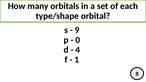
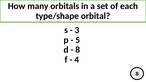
9: 9 -> 3
0: 0 -> 5
4 at (78, 50): 4 -> 8
1: 1 -> 4
